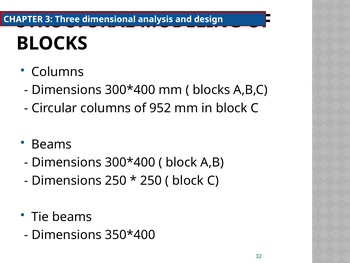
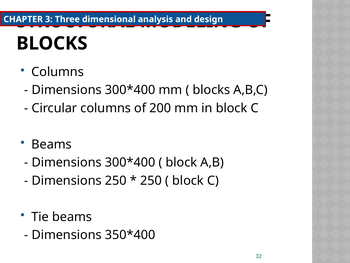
952: 952 -> 200
